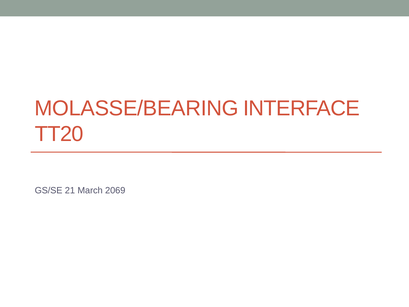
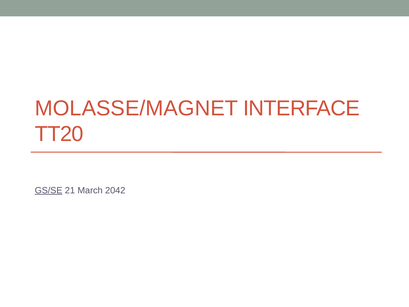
MOLASSE/BEARING: MOLASSE/BEARING -> MOLASSE/MAGNET
GS/SE underline: none -> present
2069: 2069 -> 2042
